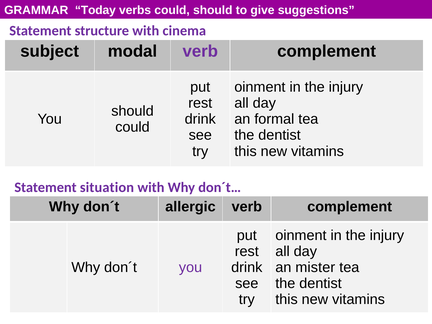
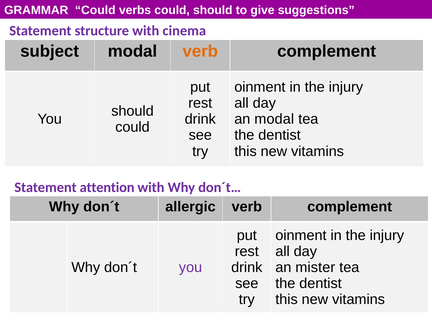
GRAMMAR Today: Today -> Could
verb at (200, 51) colour: purple -> orange
an formal: formal -> modal
situation: situation -> attention
